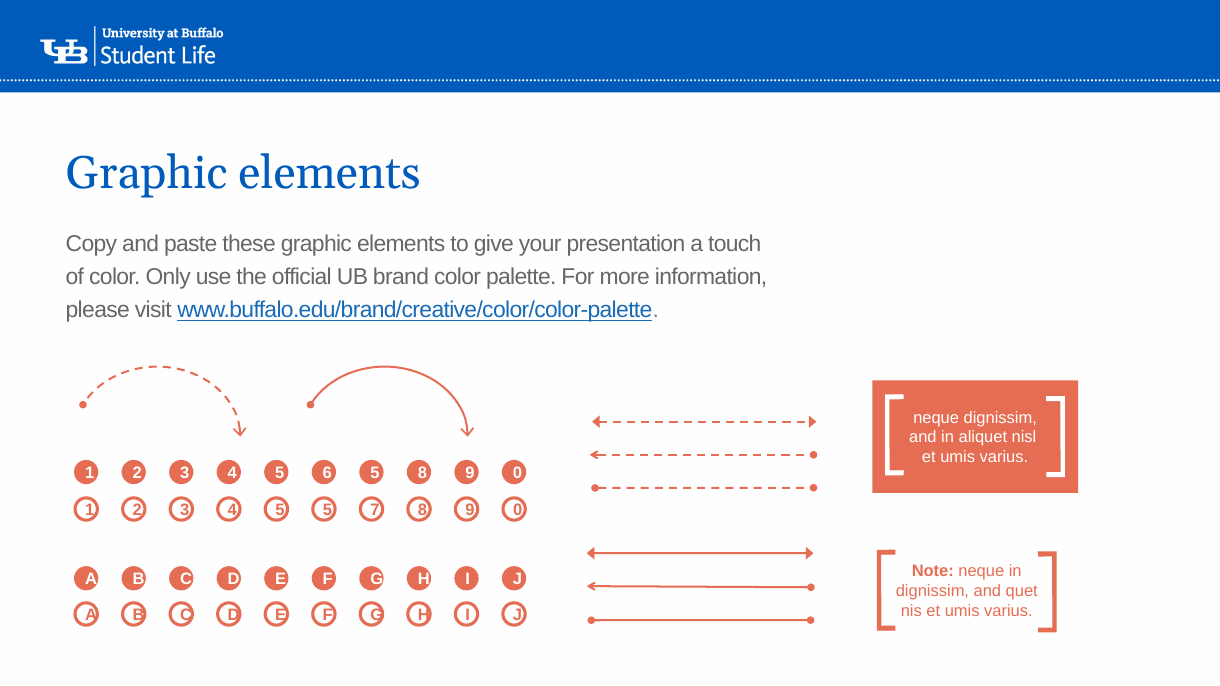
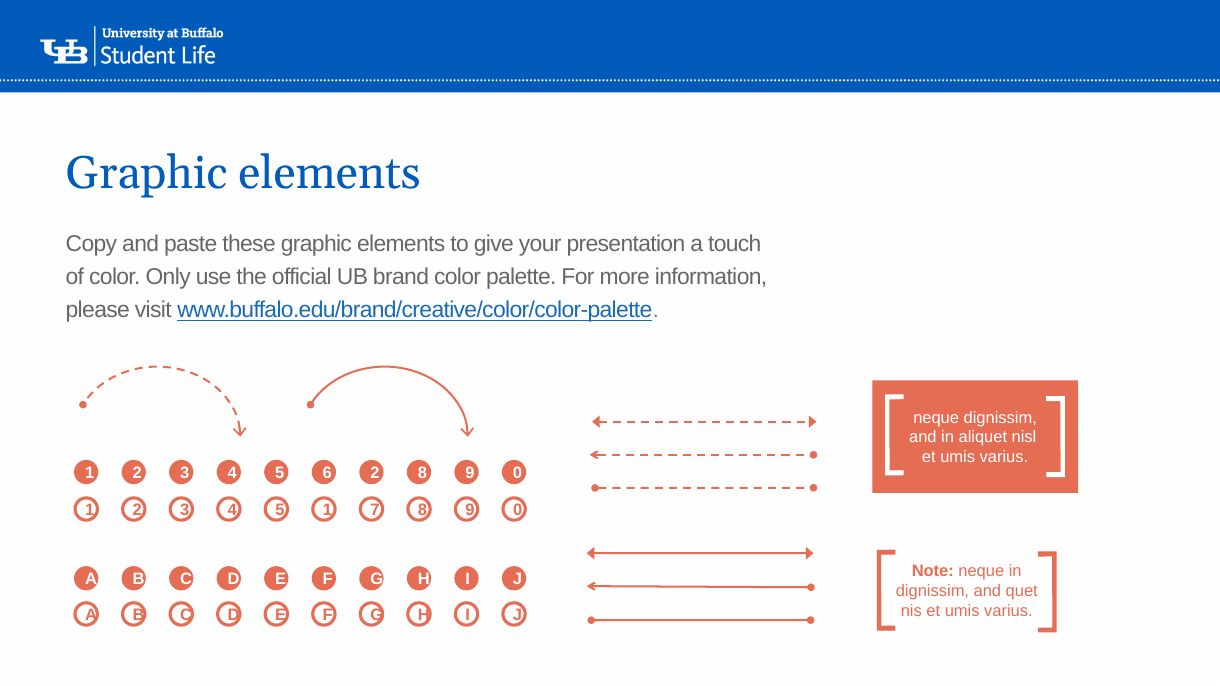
6 5: 5 -> 2
5 5: 5 -> 1
